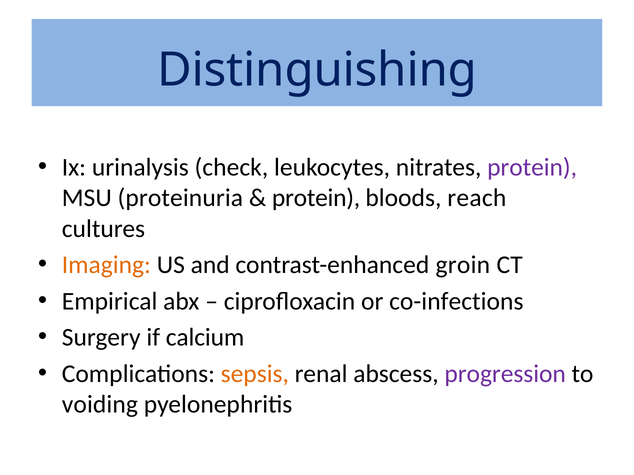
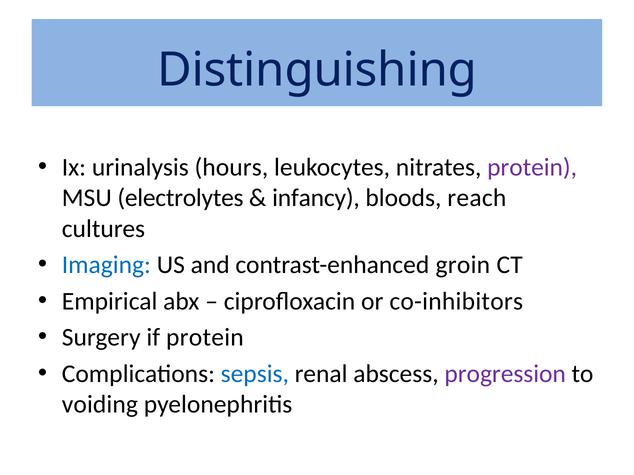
check: check -> hours
proteinuria: proteinuria -> electrolytes
protein at (316, 198): protein -> infancy
Imaging colour: orange -> blue
co-infections: co-infections -> co-inhibitors
if calcium: calcium -> protein
sepsis colour: orange -> blue
